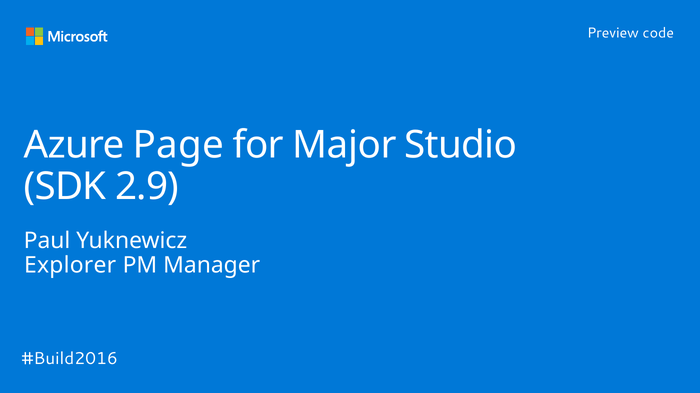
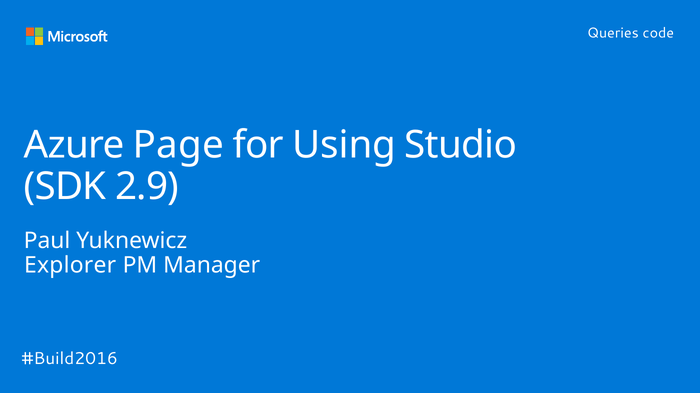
Preview: Preview -> Queries
Major: Major -> Using
